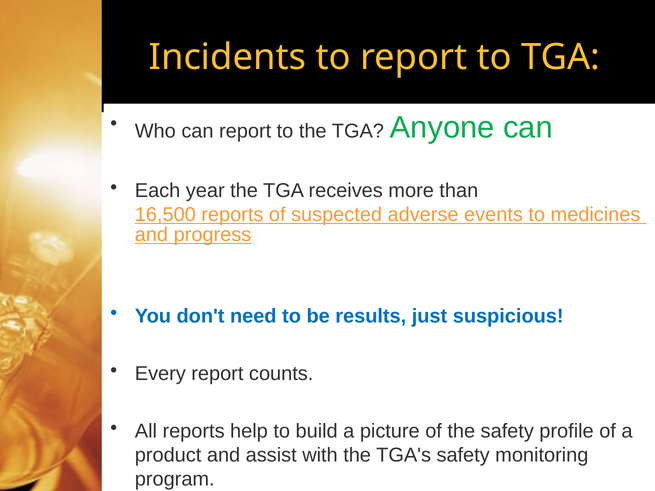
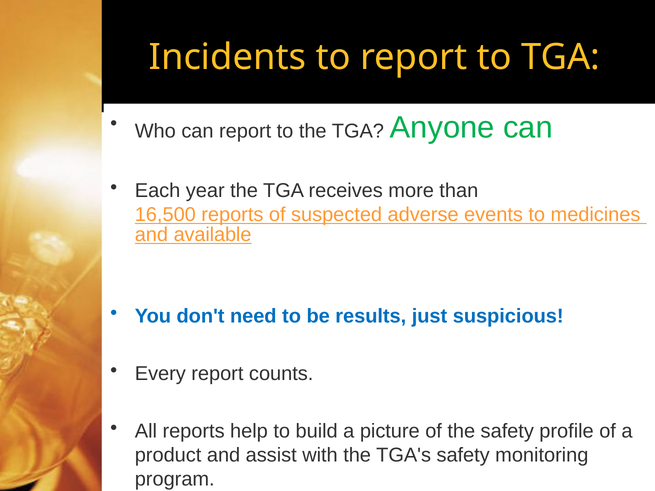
progress: progress -> available
